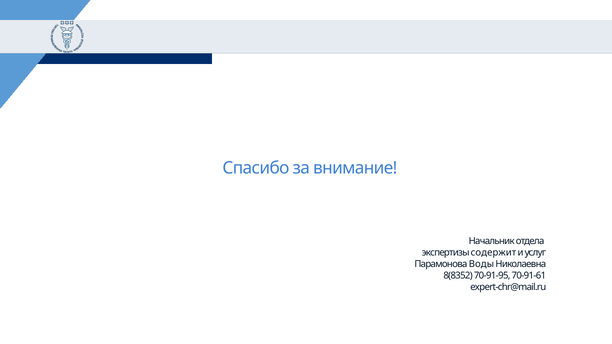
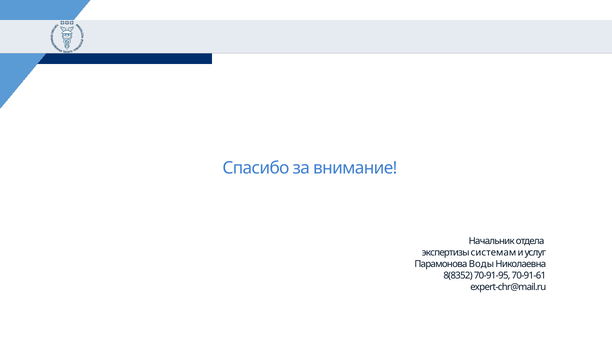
содержит: содержит -> системам
